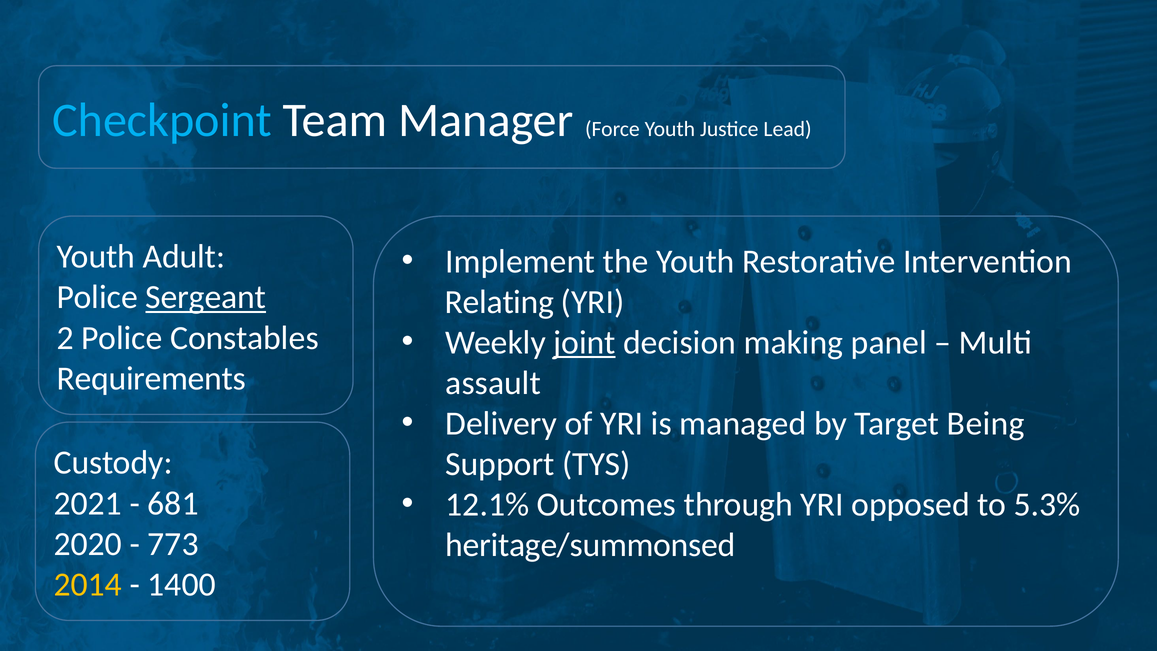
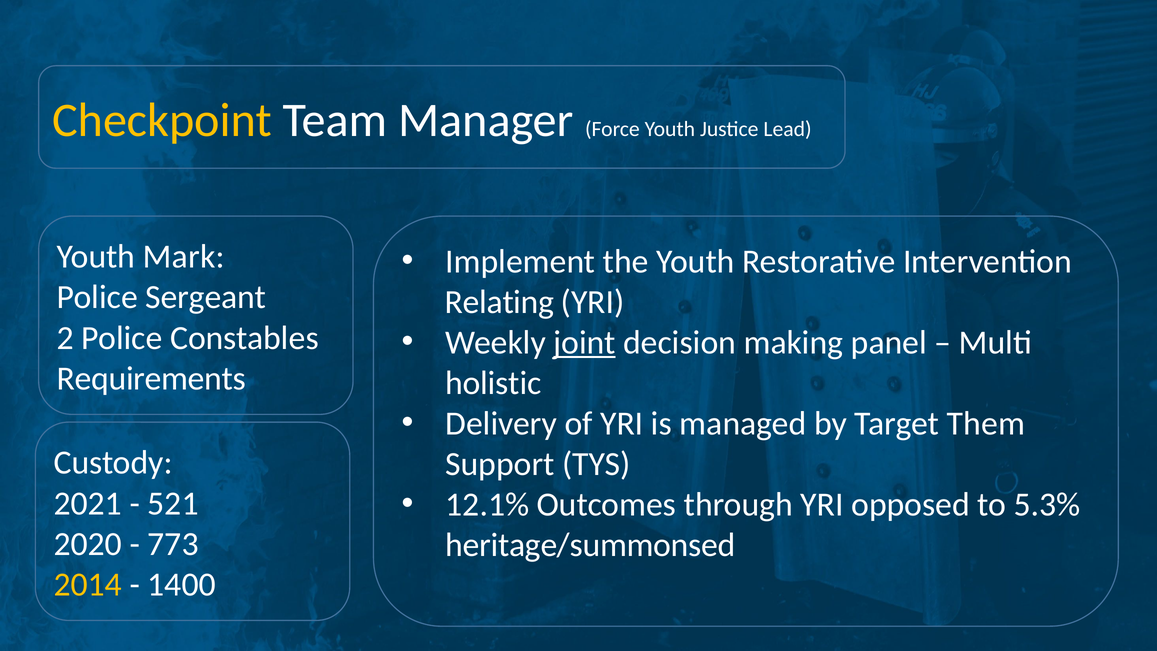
Checkpoint colour: light blue -> yellow
Adult: Adult -> Mark
Sergeant underline: present -> none
assault: assault -> holistic
Being: Being -> Them
681: 681 -> 521
